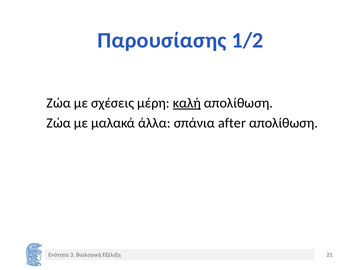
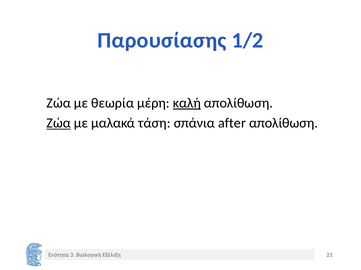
σχέσεις: σχέσεις -> θεωρία
Ζώα at (59, 123) underline: none -> present
άλλα: άλλα -> τάση
